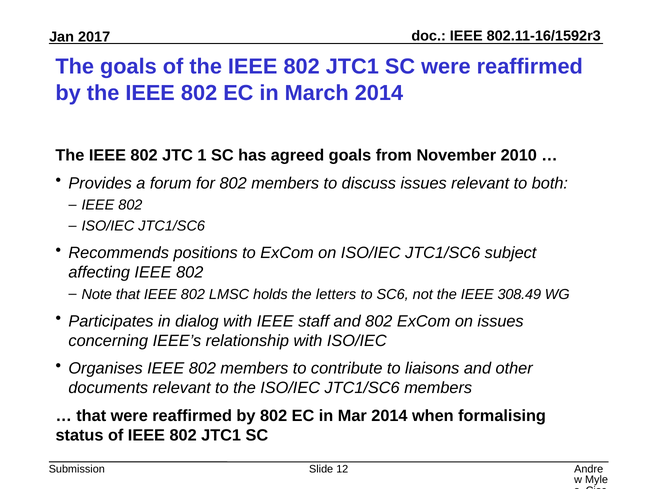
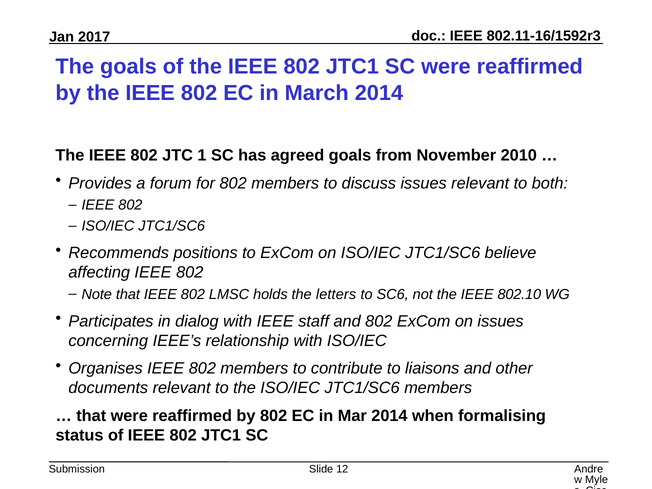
subject: subject -> believe
308.49: 308.49 -> 802.10
